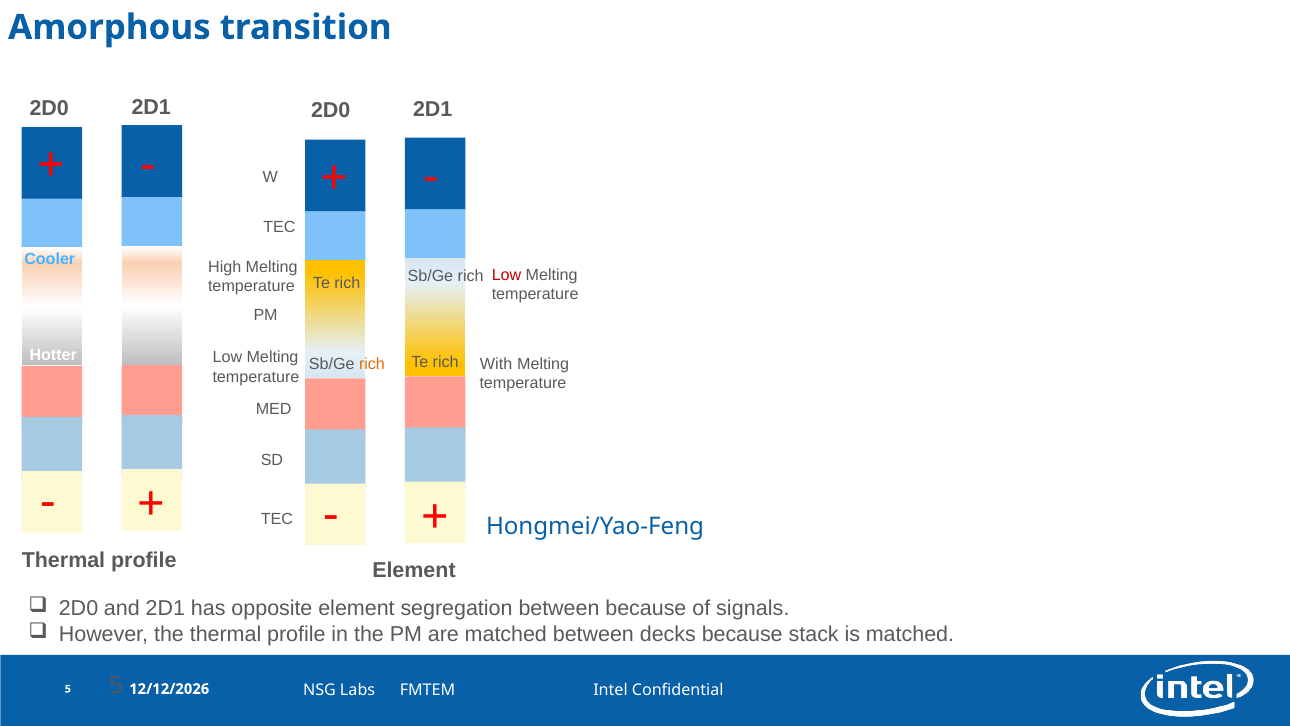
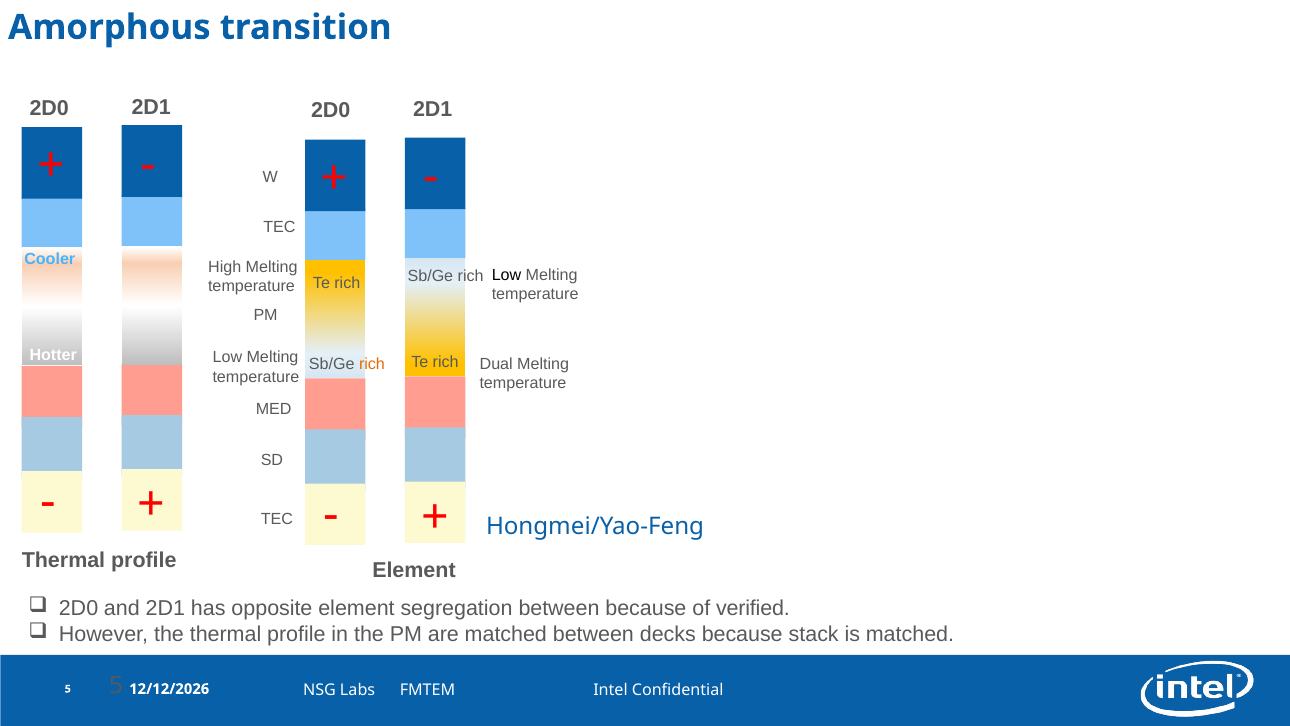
Low at (507, 275) colour: red -> black
With: With -> Dual
signals: signals -> verified
